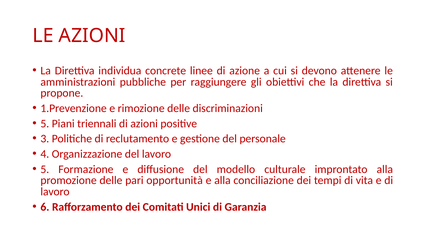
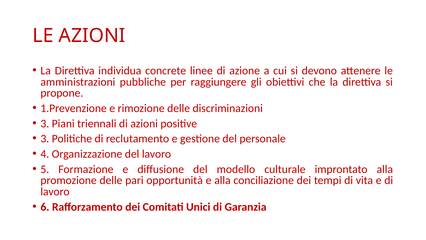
5 at (45, 123): 5 -> 3
